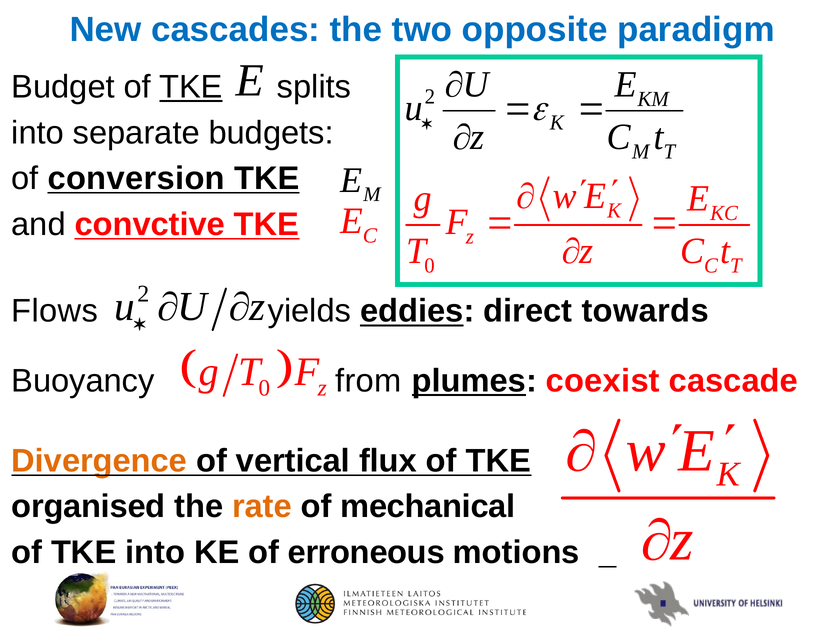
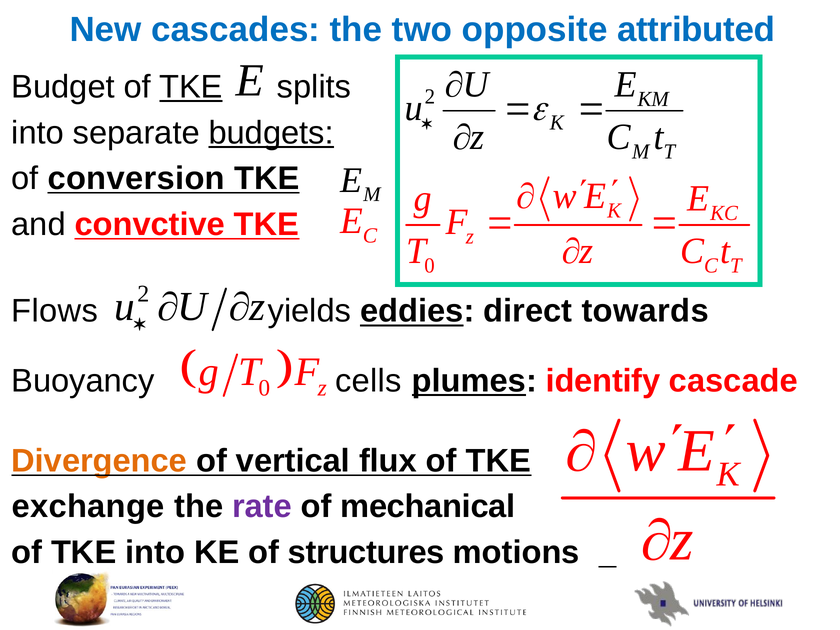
paradigm: paradigm -> attributed
budgets underline: none -> present
from: from -> cells
coexist: coexist -> identify
organised: organised -> exchange
rate colour: orange -> purple
erroneous: erroneous -> structures
